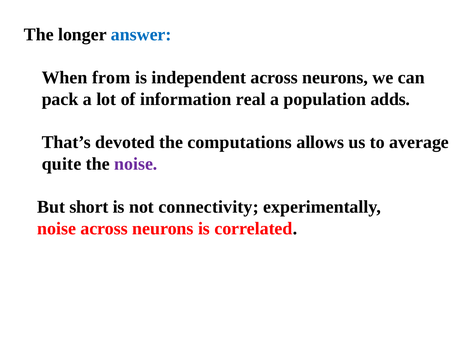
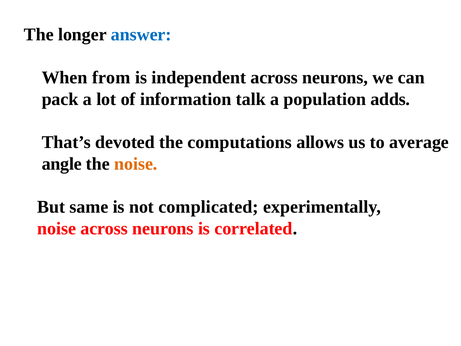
real: real -> talk
quite: quite -> angle
noise at (136, 164) colour: purple -> orange
short: short -> same
connectivity: connectivity -> complicated
